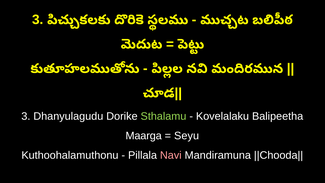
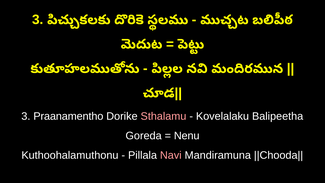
Dhanyulagudu: Dhanyulagudu -> Praanamentho
Sthalamu colour: light green -> pink
Maarga: Maarga -> Goreda
Seyu: Seyu -> Nenu
